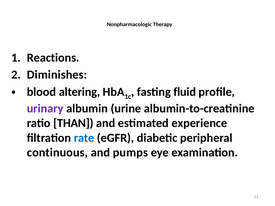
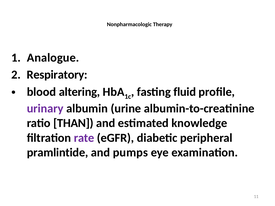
Reactions: Reactions -> Analogue
Diminishes: Diminishes -> Respiratory
experience: experience -> knowledge
rate colour: blue -> purple
continuous: continuous -> pramlintide
